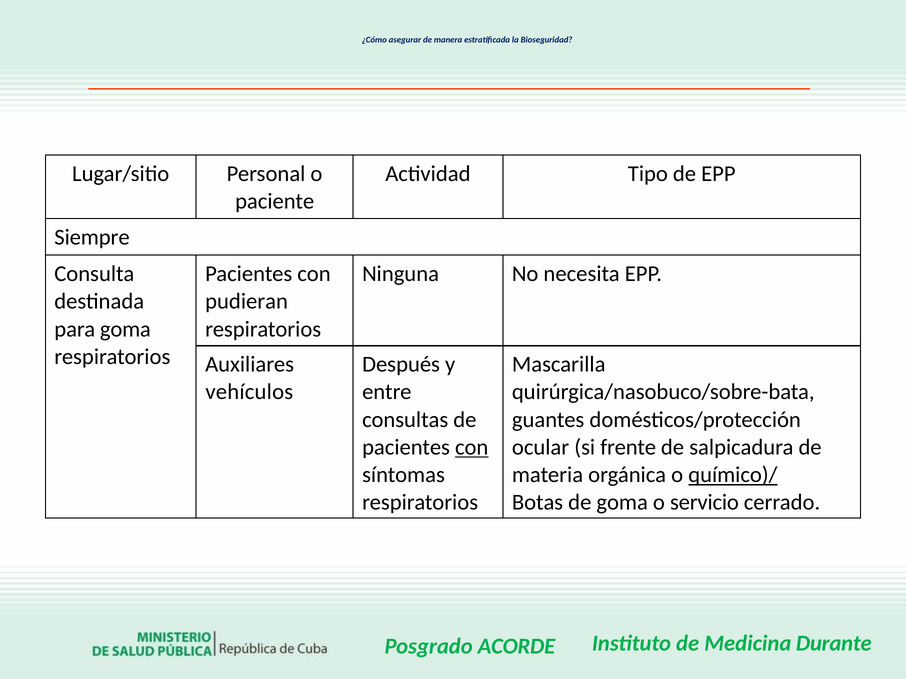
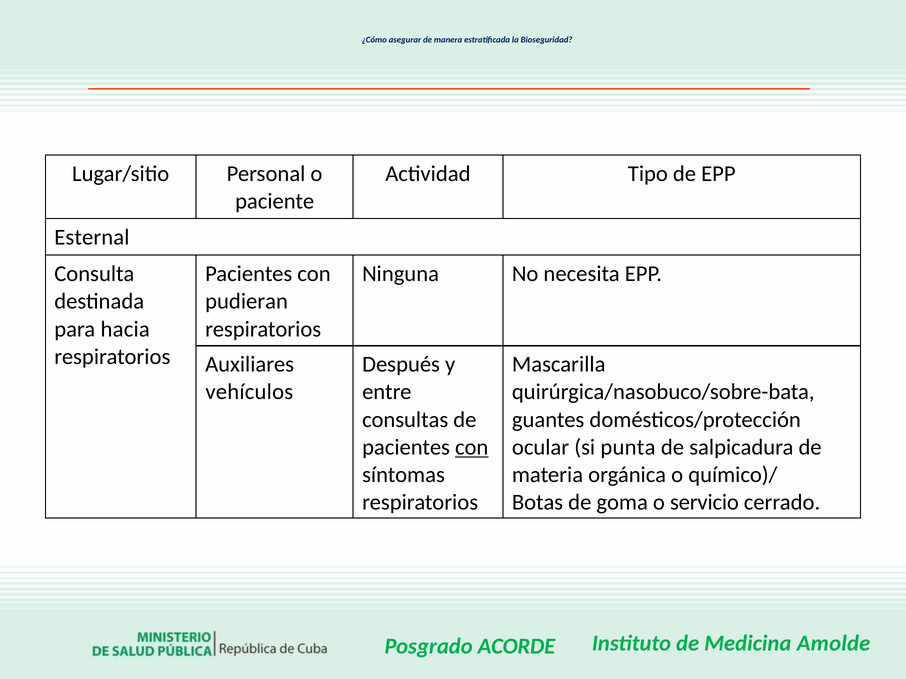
Siempre: Siempre -> Esternal
para goma: goma -> hacia
frente: frente -> punta
químico)/ underline: present -> none
Durante: Durante -> Amolde
